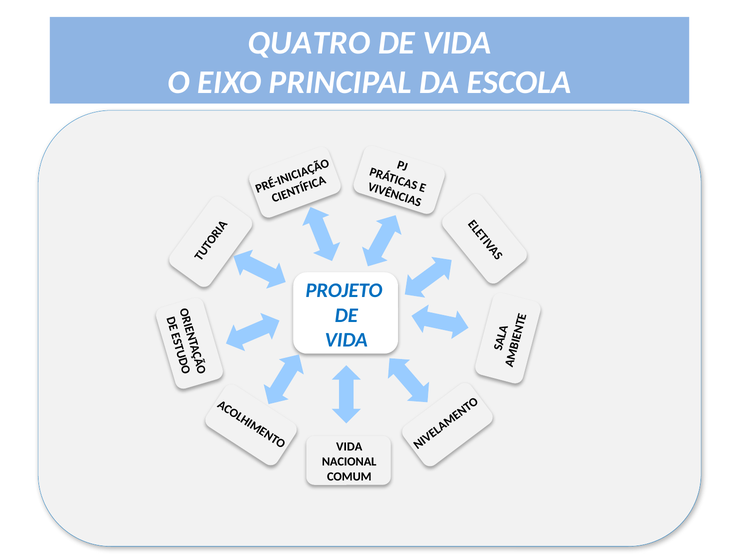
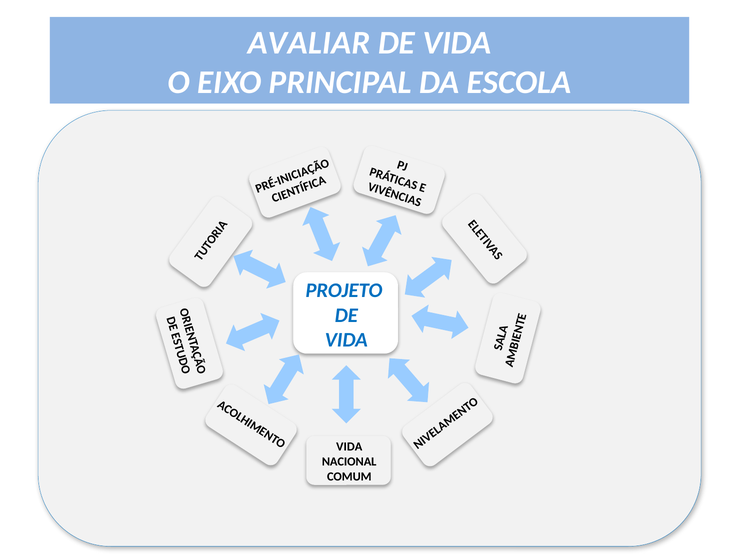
QUATRO: QUATRO -> AVALIAR
